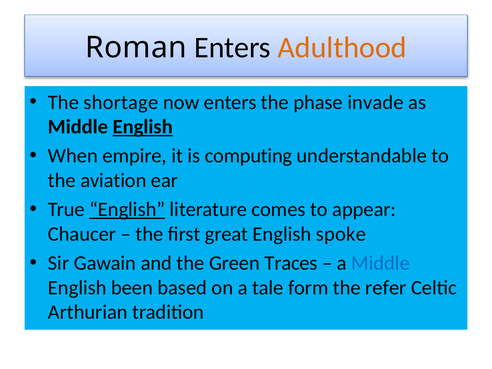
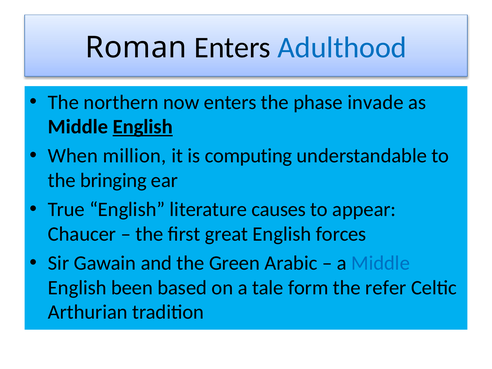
Adulthood colour: orange -> blue
shortage: shortage -> northern
empire: empire -> million
aviation: aviation -> bringing
English at (127, 209) underline: present -> none
comes: comes -> causes
spoke: spoke -> forces
Traces: Traces -> Arabic
